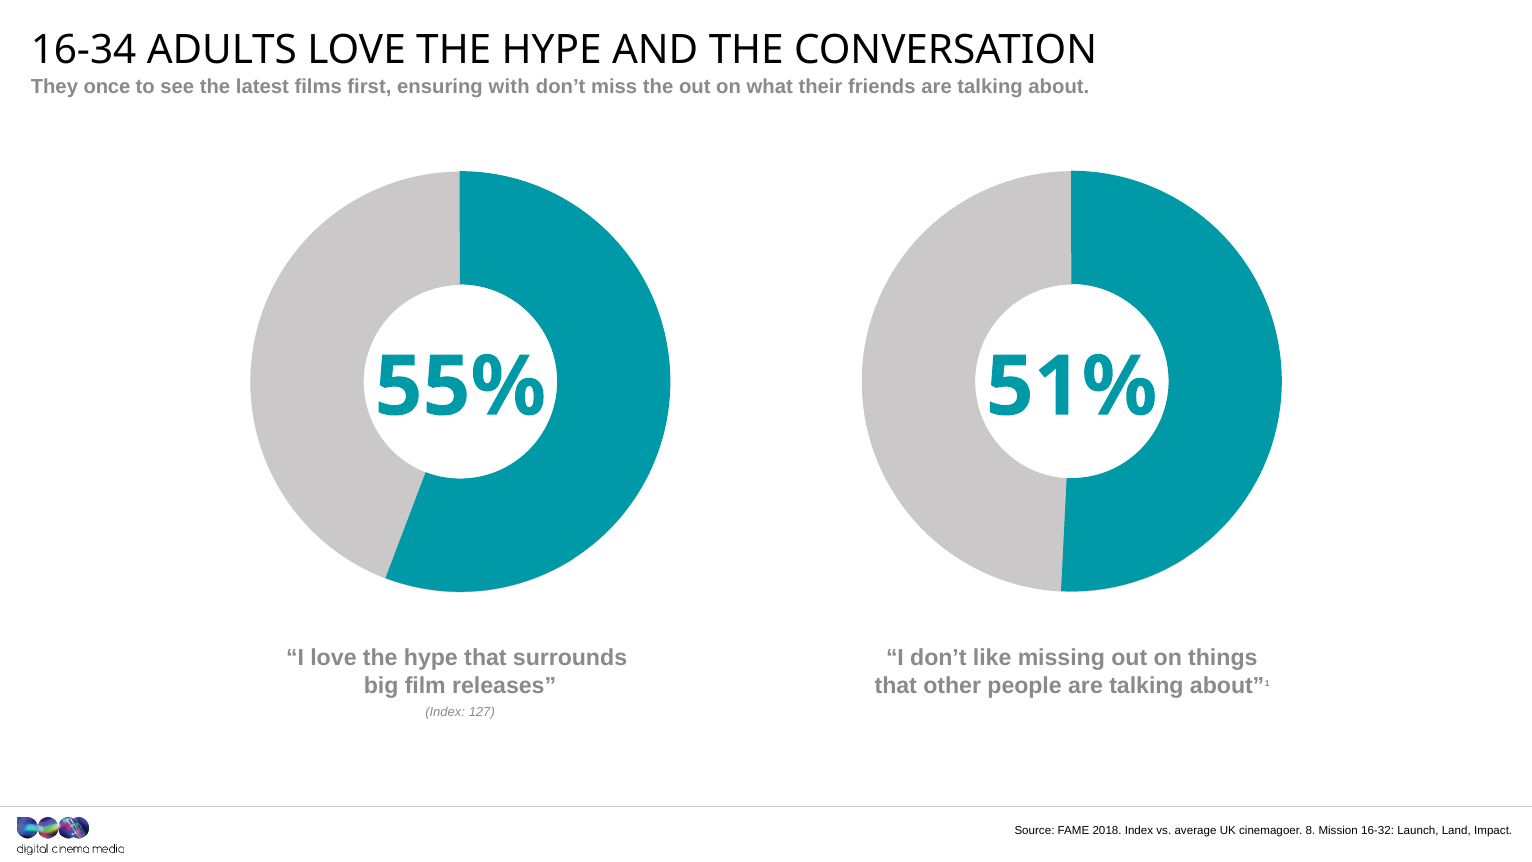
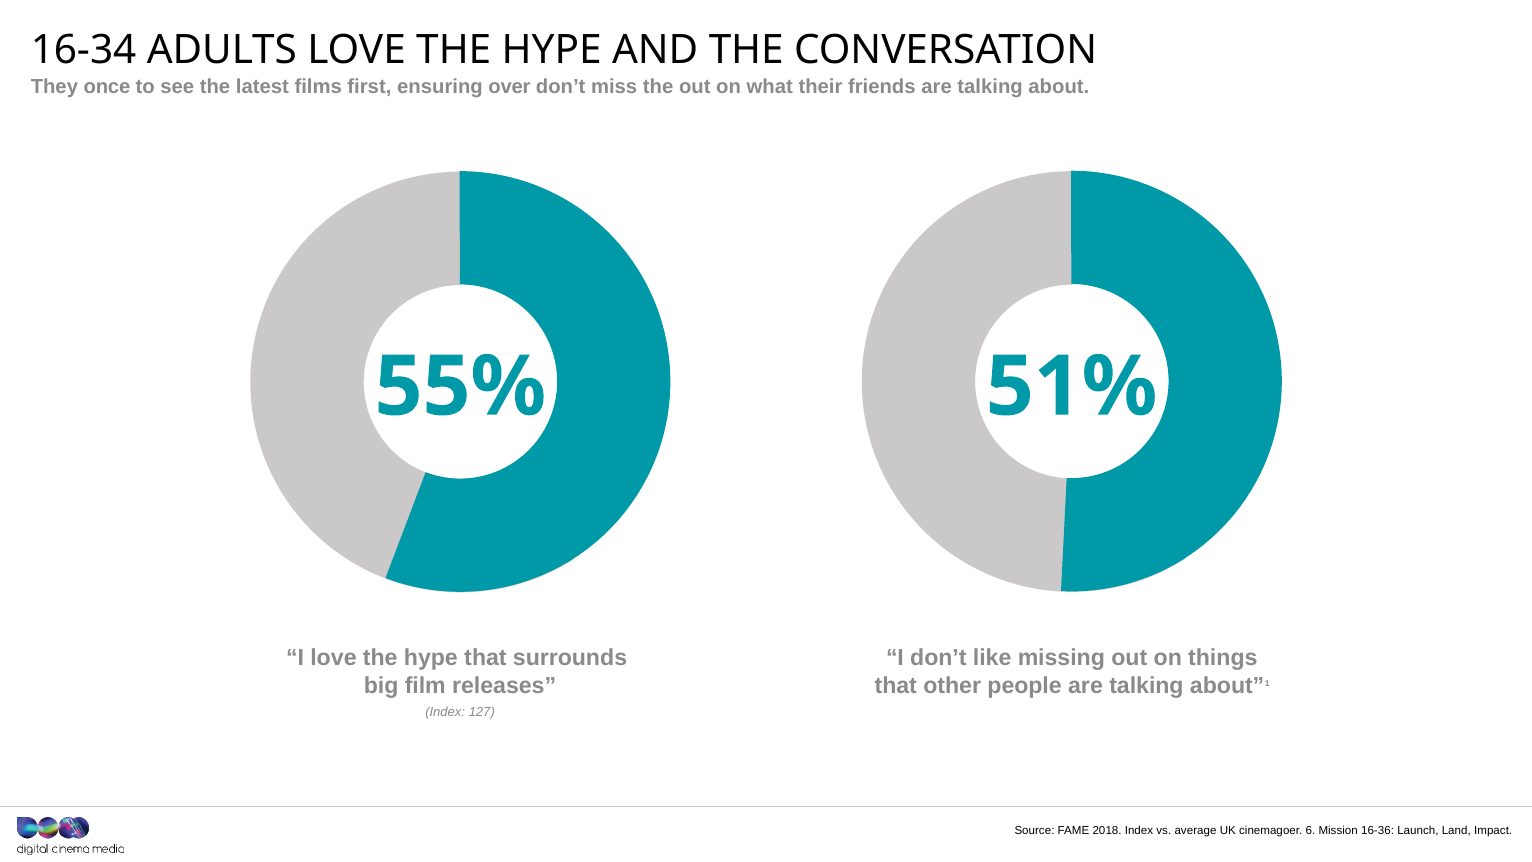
with: with -> over
8: 8 -> 6
16-32: 16-32 -> 16-36
